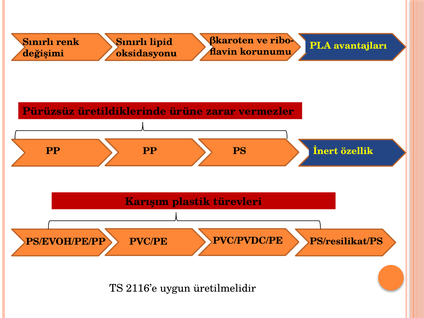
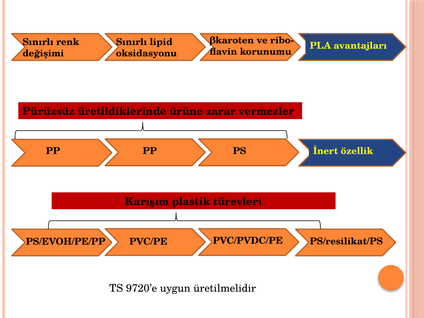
2116’e: 2116’e -> 9720’e
